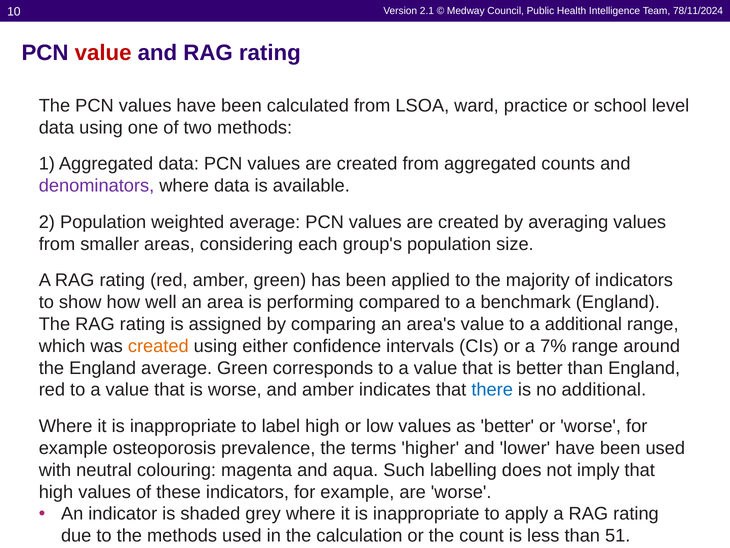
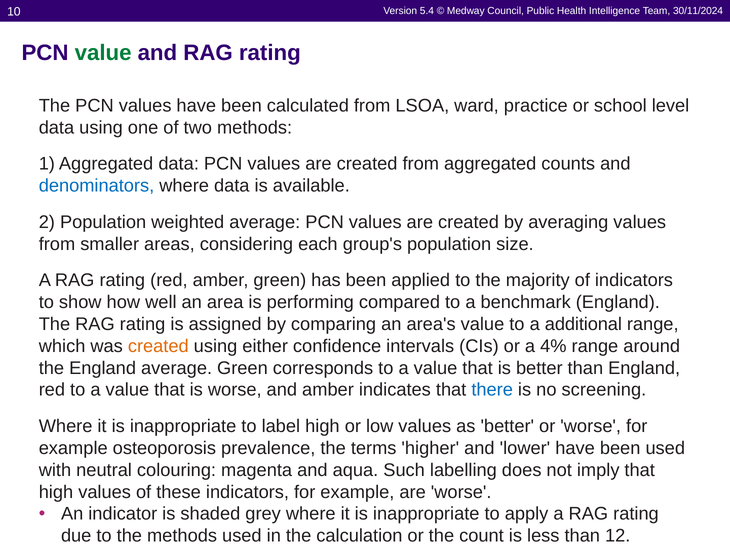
2.1: 2.1 -> 5.4
78/11/2024: 78/11/2024 -> 30/11/2024
value at (103, 53) colour: red -> green
denominators colour: purple -> blue
7%: 7% -> 4%
no additional: additional -> screening
51: 51 -> 12
